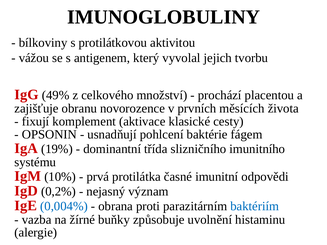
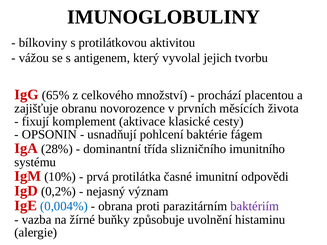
49%: 49% -> 65%
19%: 19% -> 28%
baktériím colour: blue -> purple
